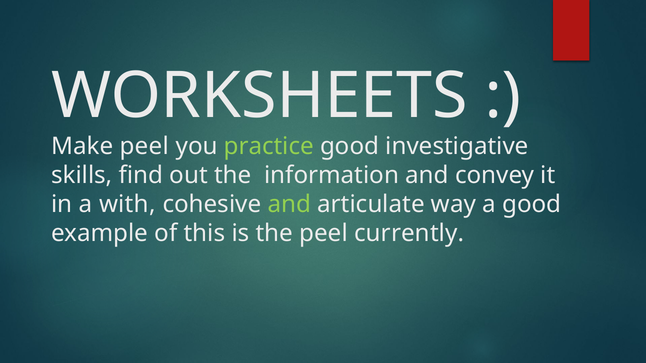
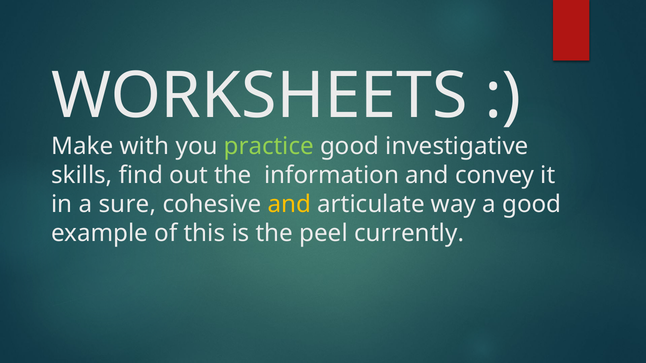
Make peel: peel -> with
with: with -> sure
and at (289, 205) colour: light green -> yellow
